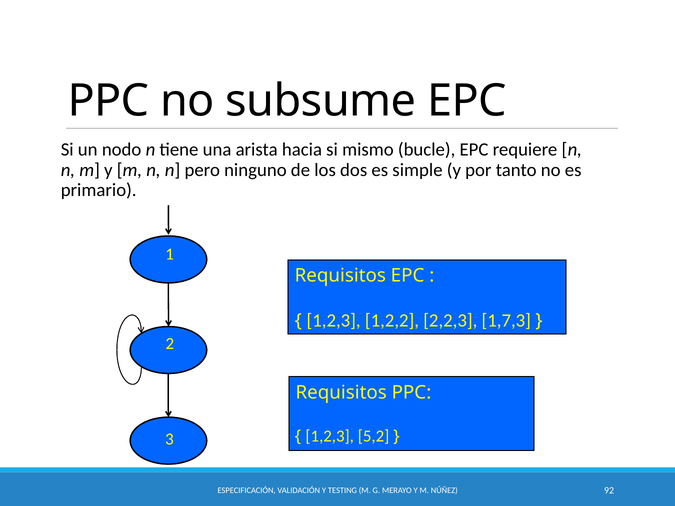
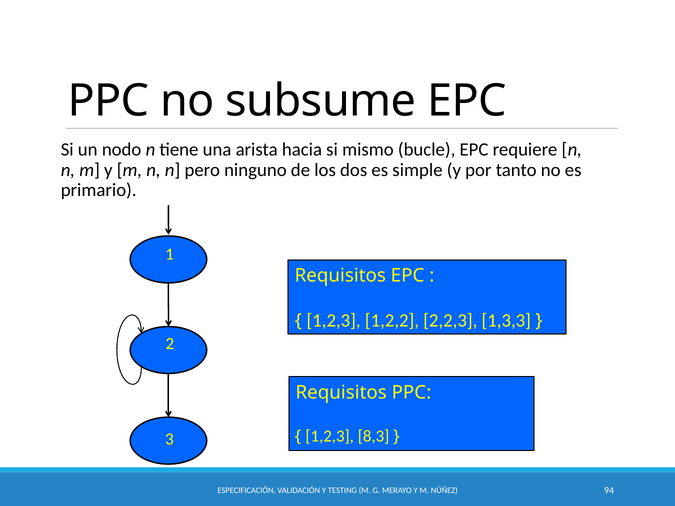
1,7,3: 1,7,3 -> 1,3,3
5,2: 5,2 -> 8,3
92: 92 -> 94
